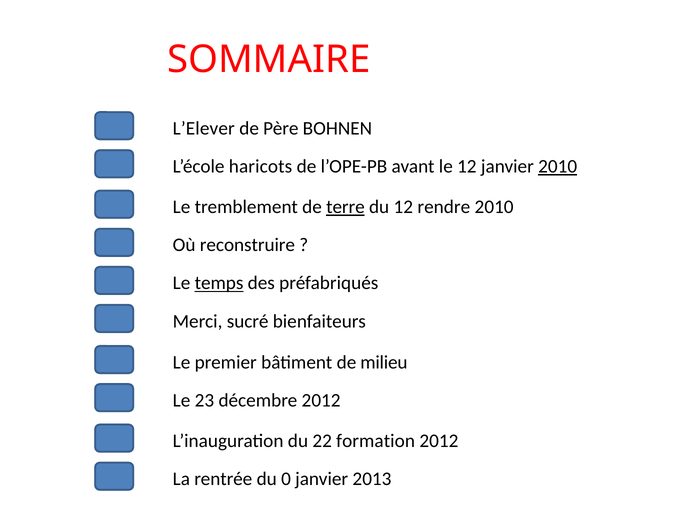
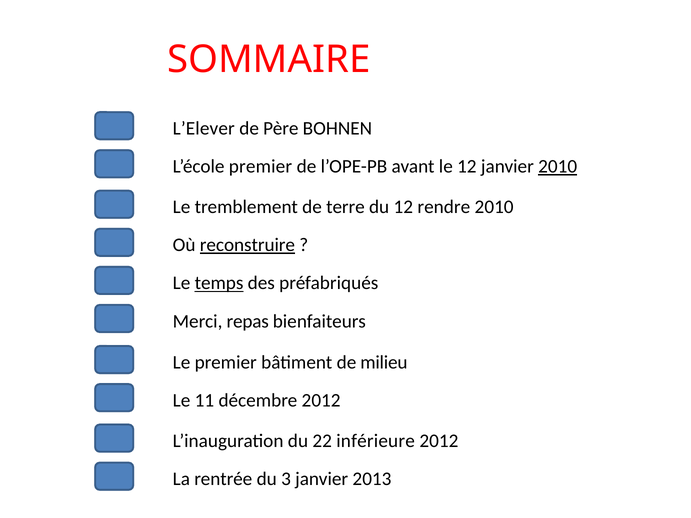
L’école haricots: haricots -> premier
terre underline: present -> none
reconstruire underline: none -> present
sucré: sucré -> repas
23: 23 -> 11
formation: formation -> inférieure
0: 0 -> 3
